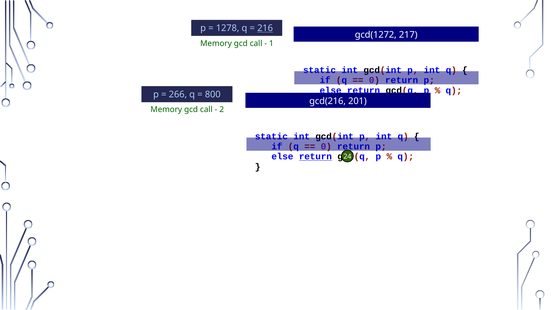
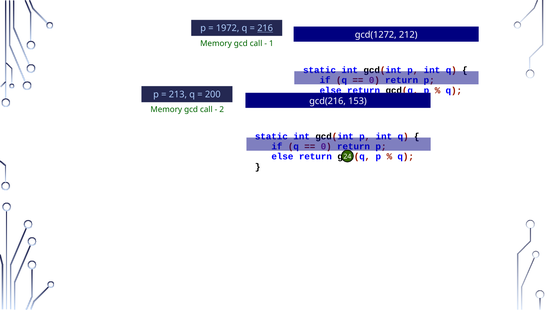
1278: 1278 -> 1972
217: 217 -> 212
266: 266 -> 213
800: 800 -> 200
201: 201 -> 153
return at (315, 157) underline: present -> none
